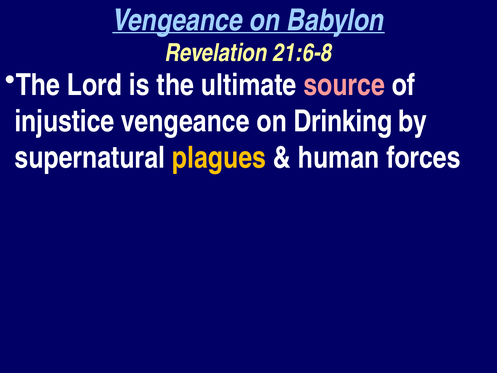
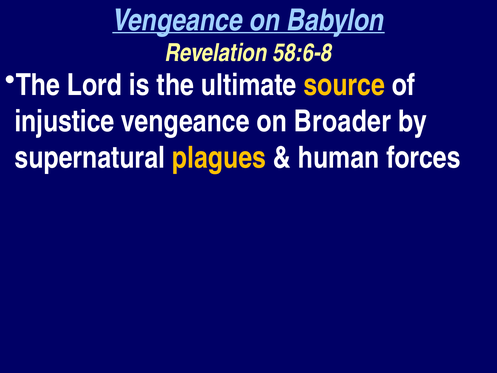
21:6-8: 21:6-8 -> 58:6-8
source colour: pink -> yellow
Drinking: Drinking -> Broader
